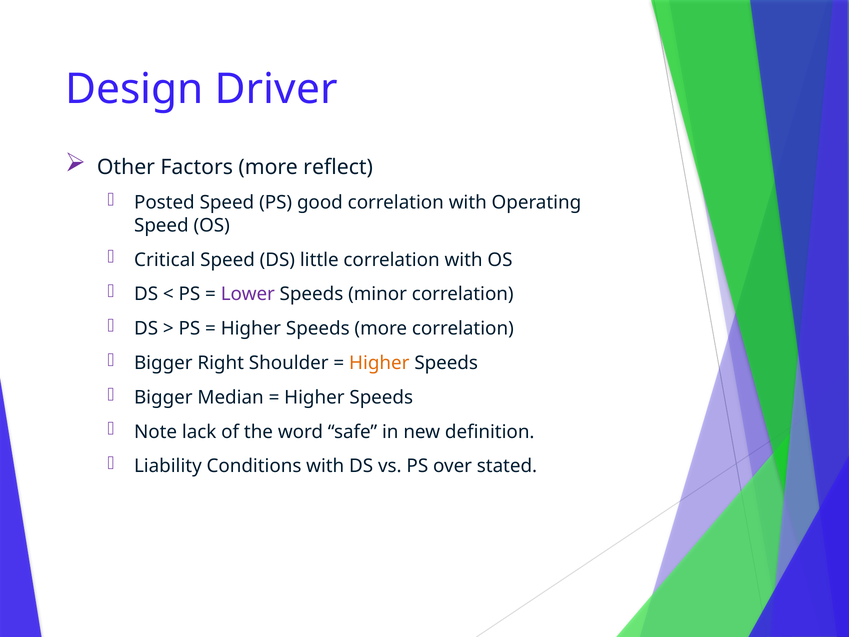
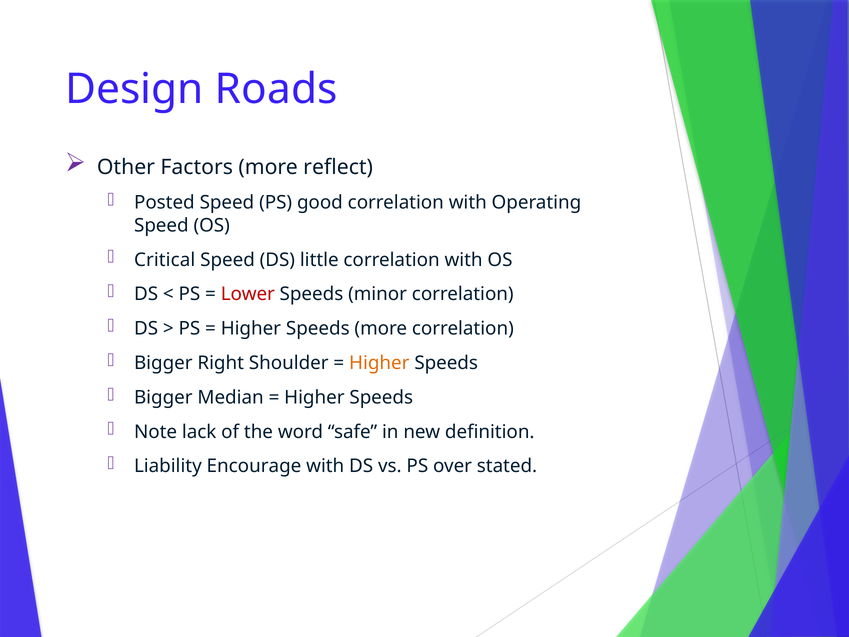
Driver: Driver -> Roads
Lower colour: purple -> red
Conditions: Conditions -> Encourage
